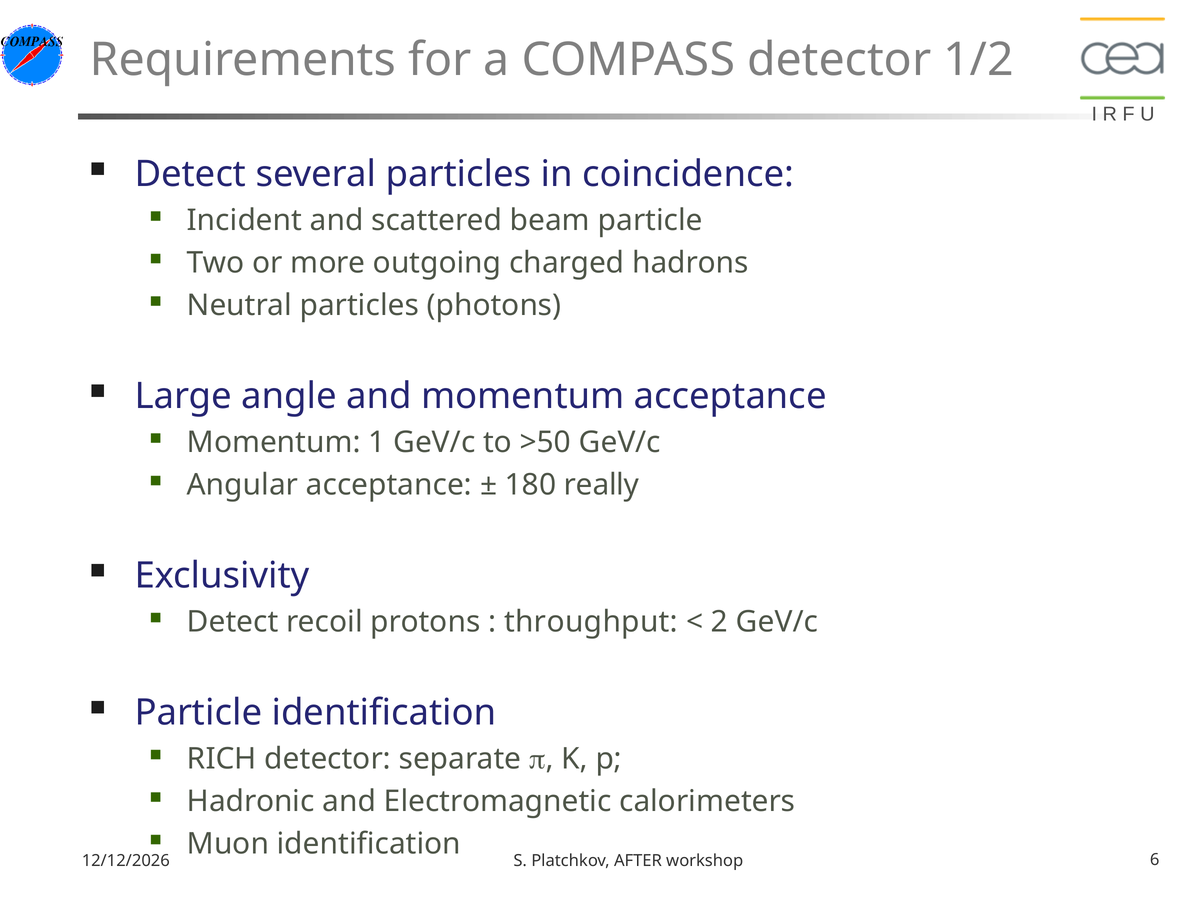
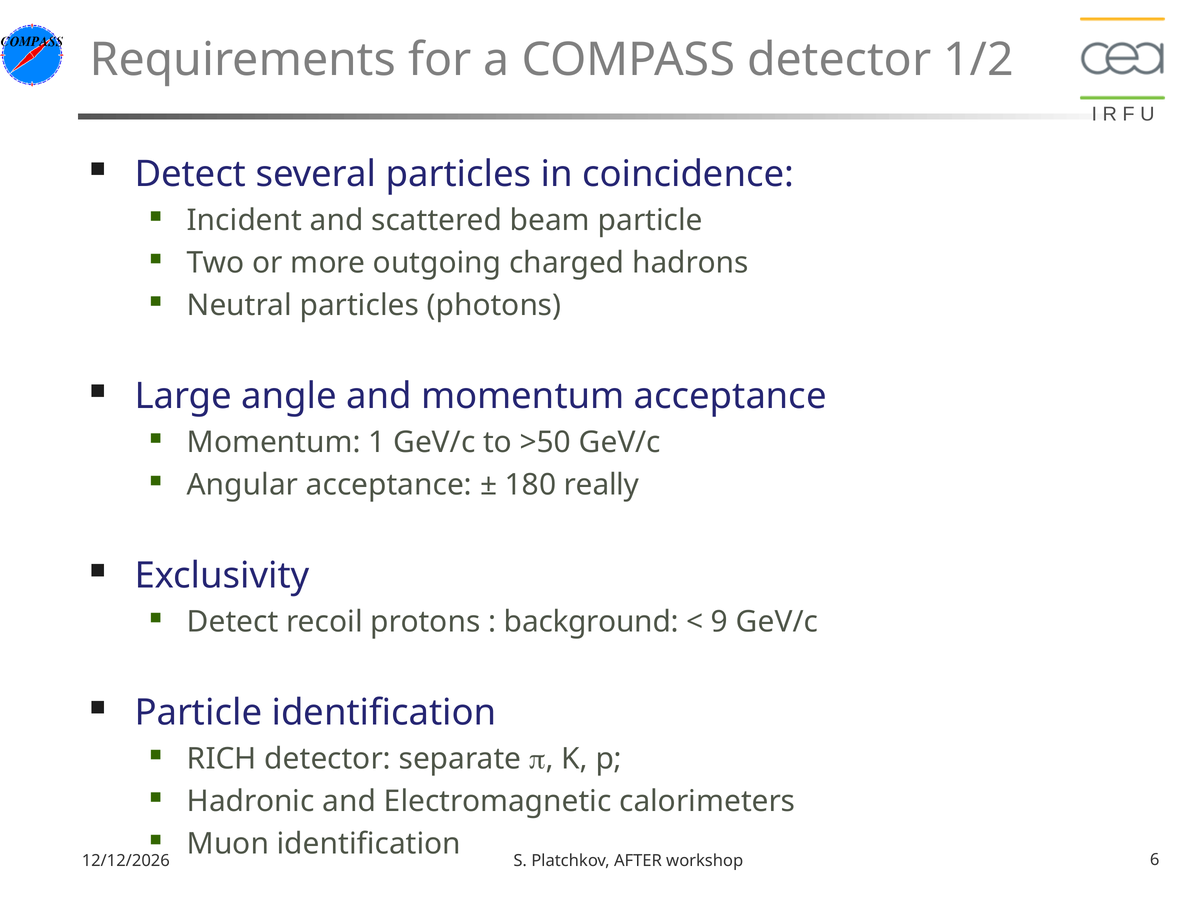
throughput: throughput -> background
2: 2 -> 9
